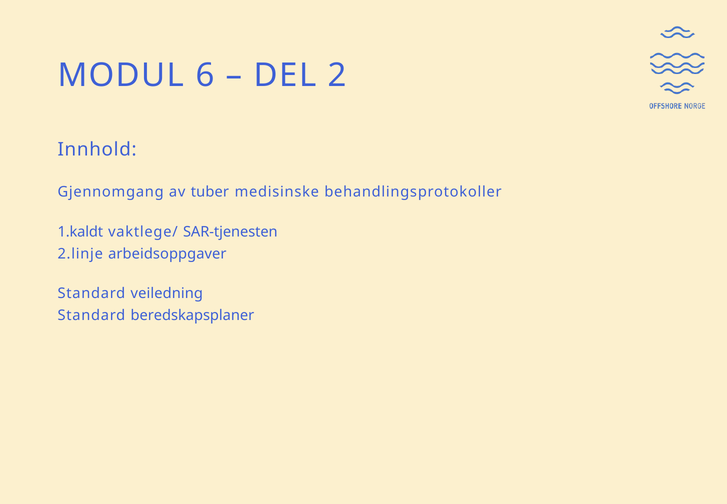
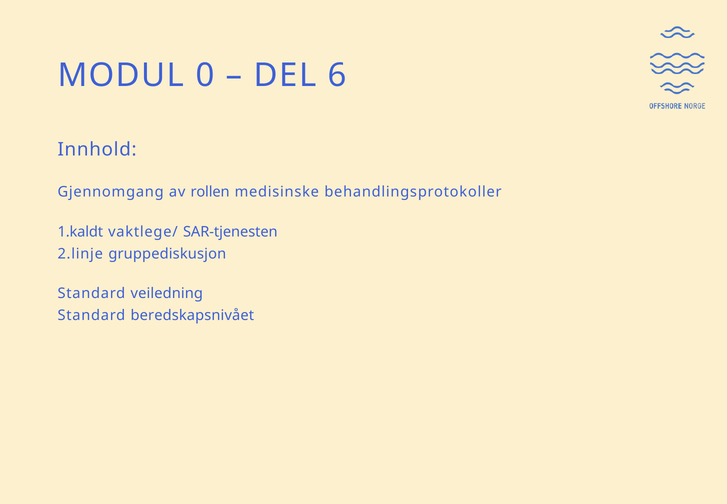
6: 6 -> 0
2: 2 -> 6
tuber: tuber -> rollen
arbeidsoppgaver: arbeidsoppgaver -> gruppediskusjon
beredskapsplaner: beredskapsplaner -> beredskapsnivået
